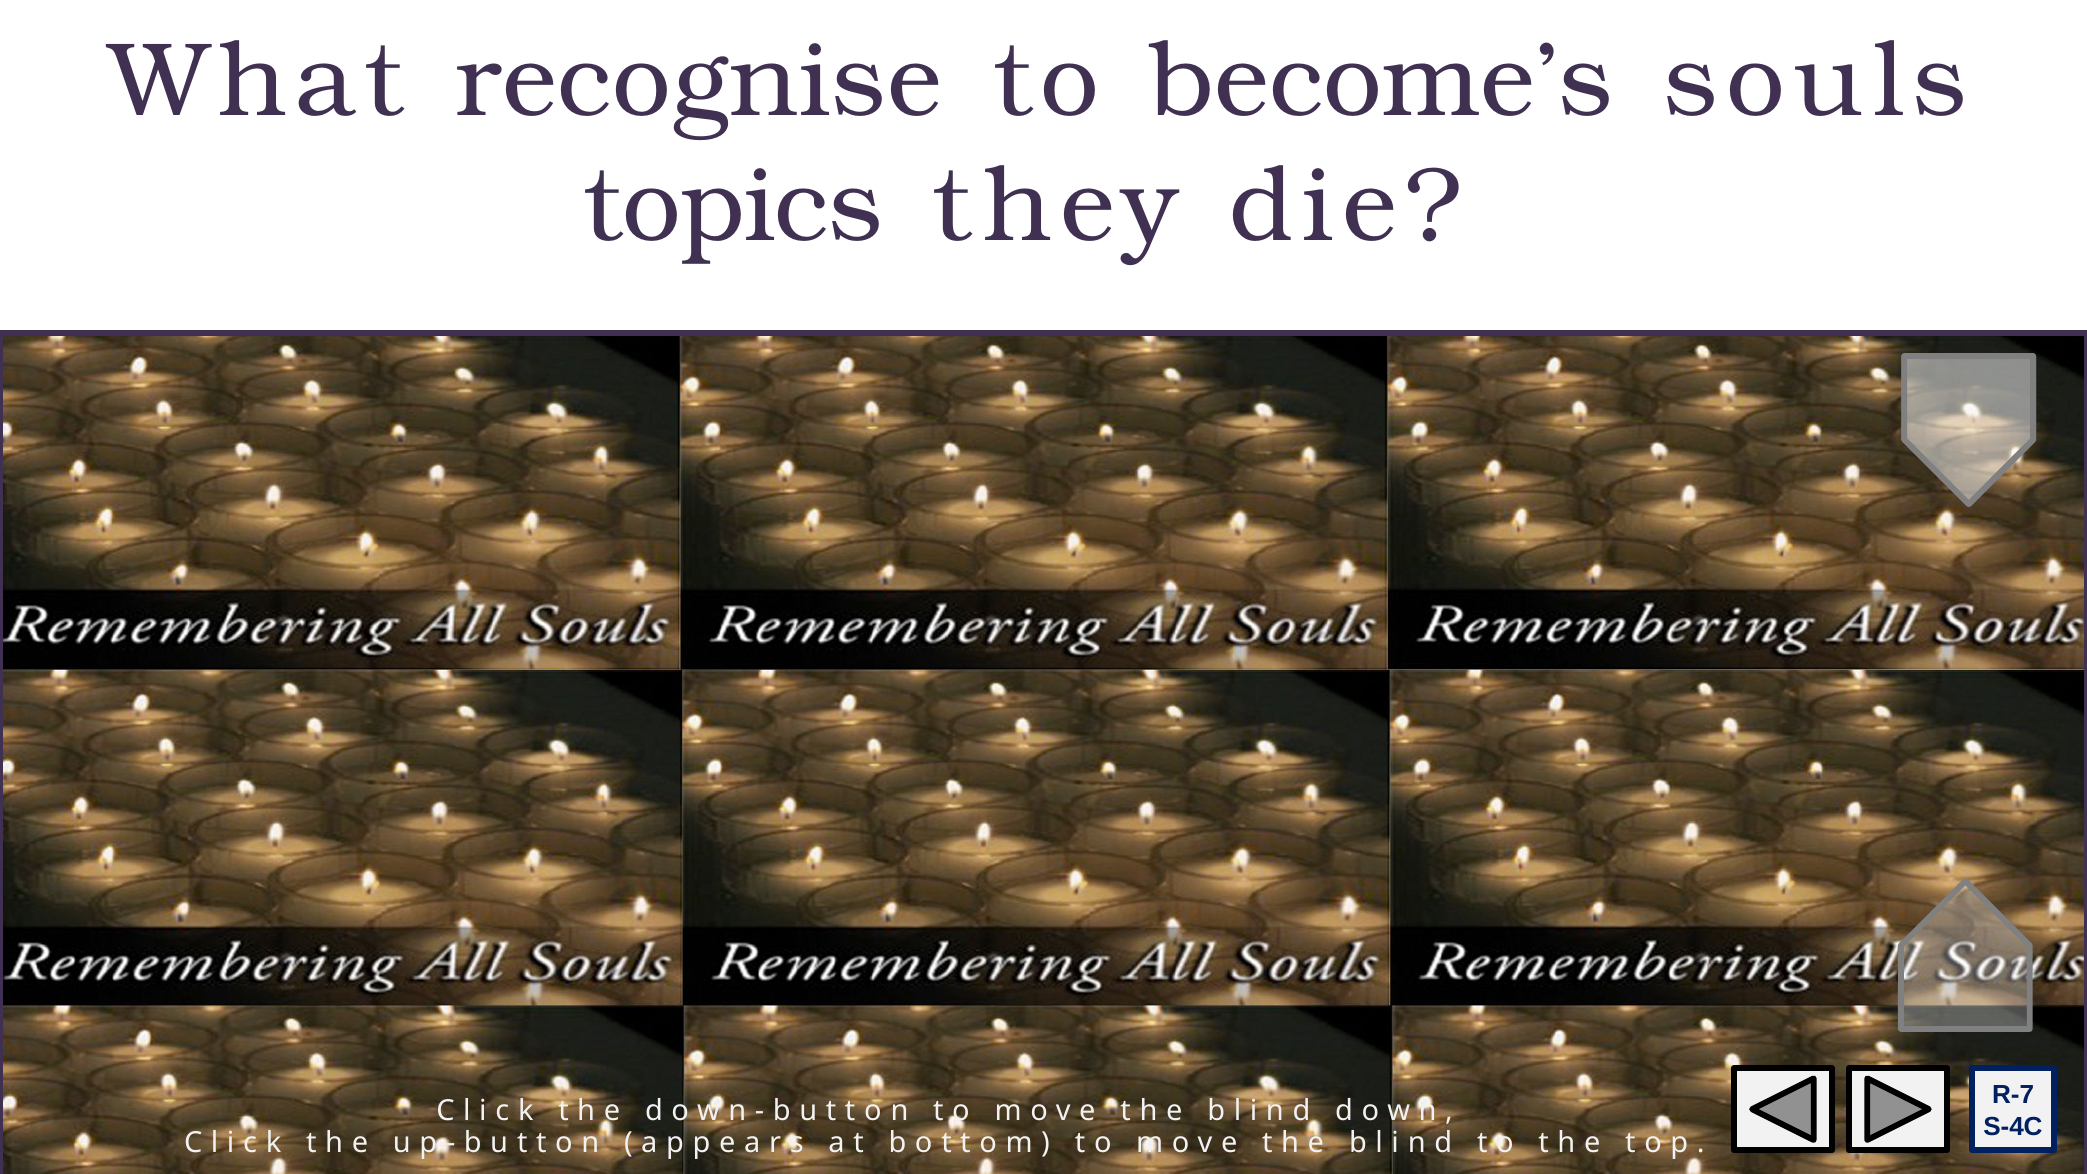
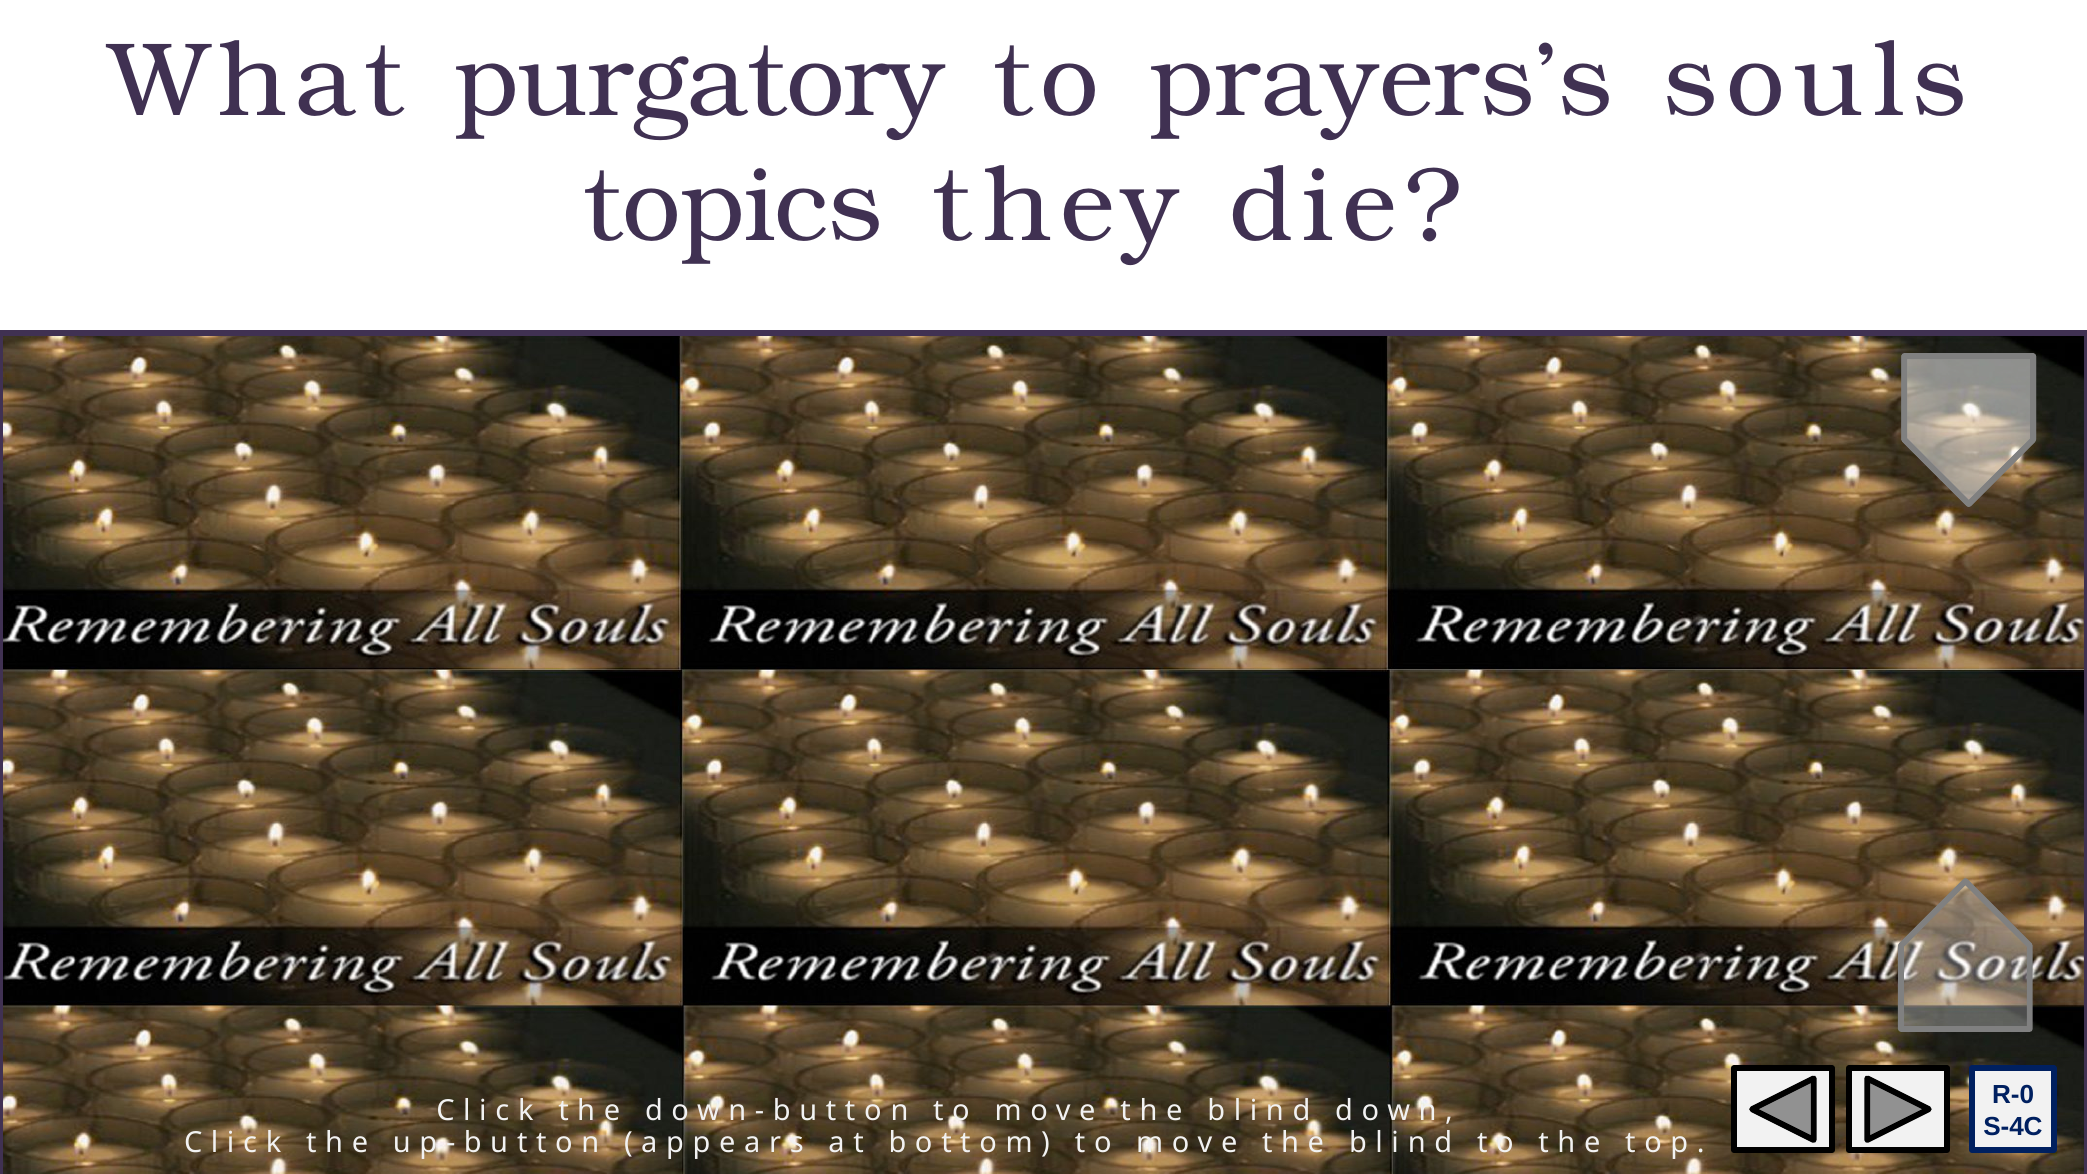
recognise: recognise -> purgatory
become’s: become’s -> prayers’s
R-7: R-7 -> R-0
